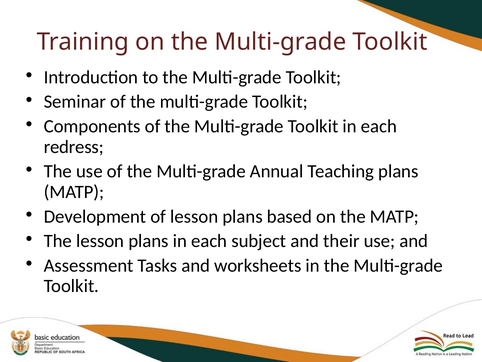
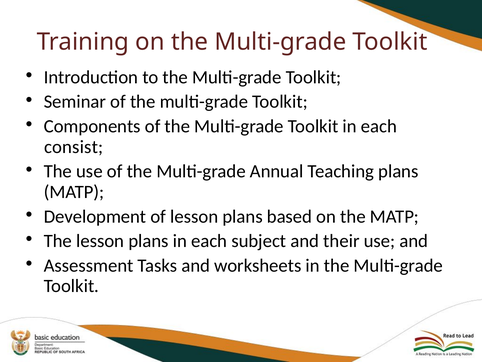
redress: redress -> consist
